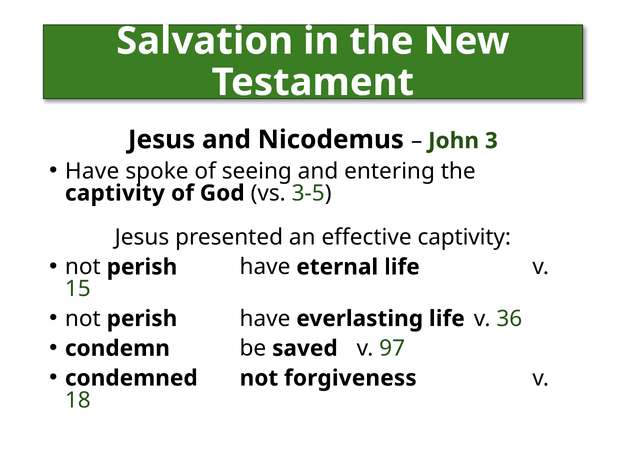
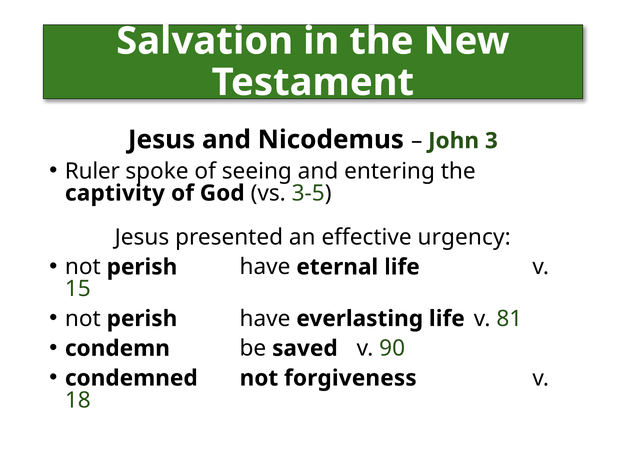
Have at (92, 171): Have -> Ruler
effective captivity: captivity -> urgency
36: 36 -> 81
97: 97 -> 90
